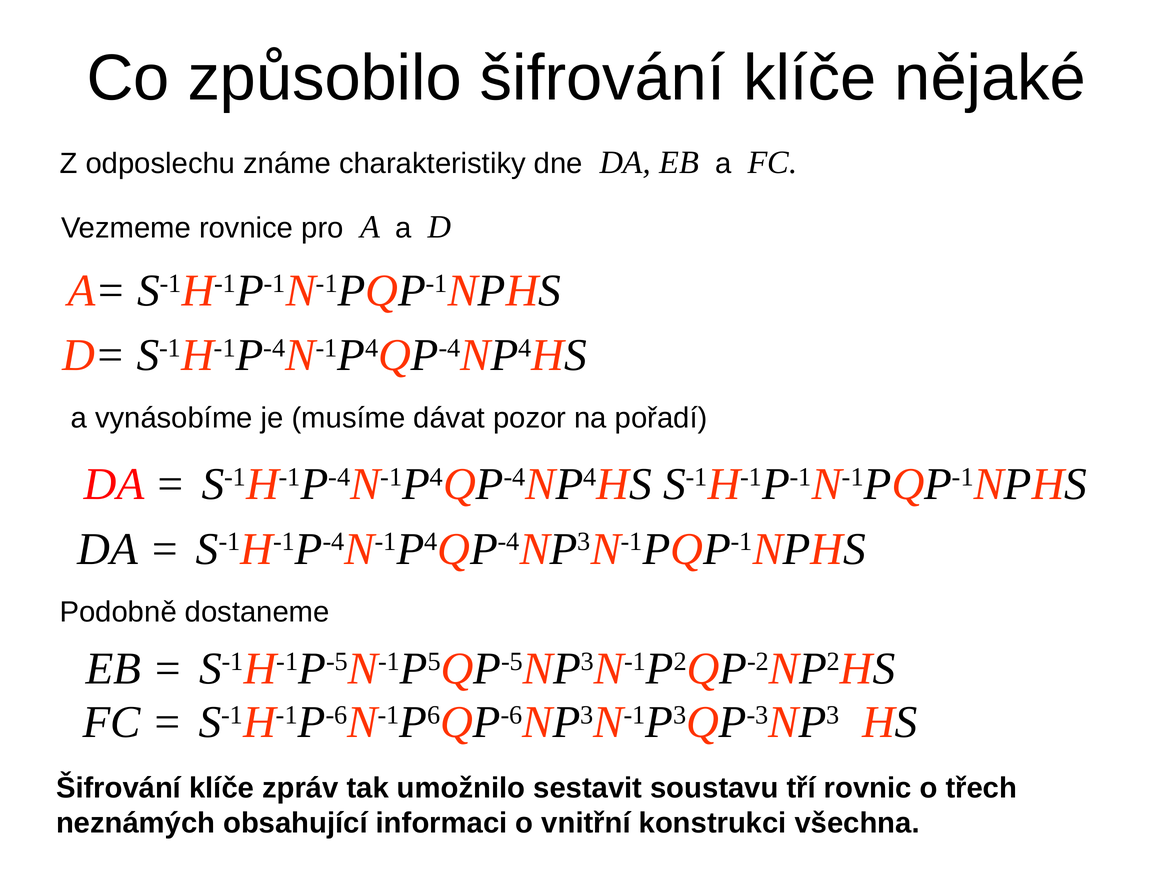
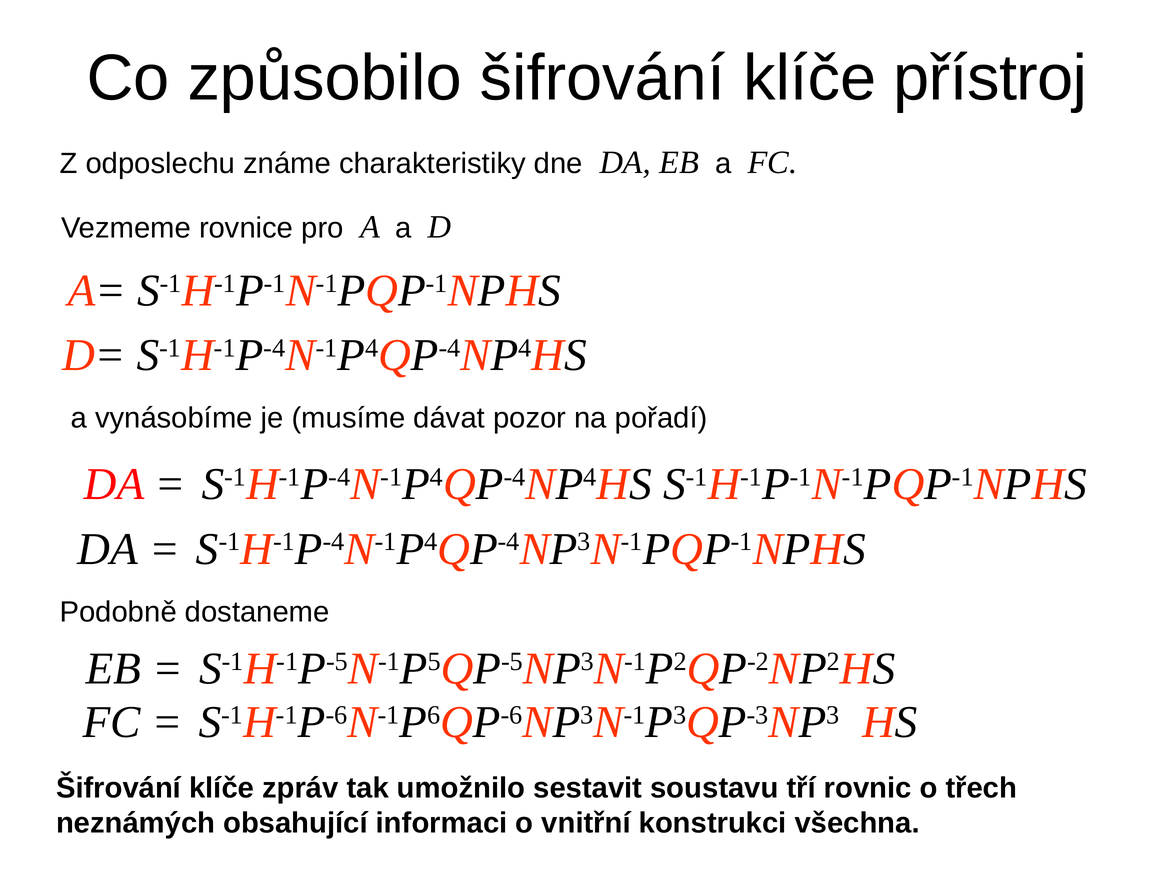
nějaké: nějaké -> přístroj
